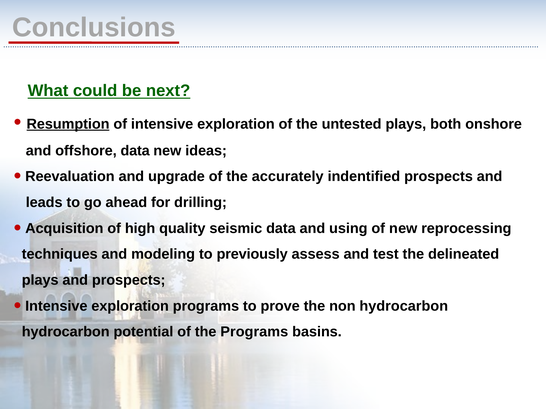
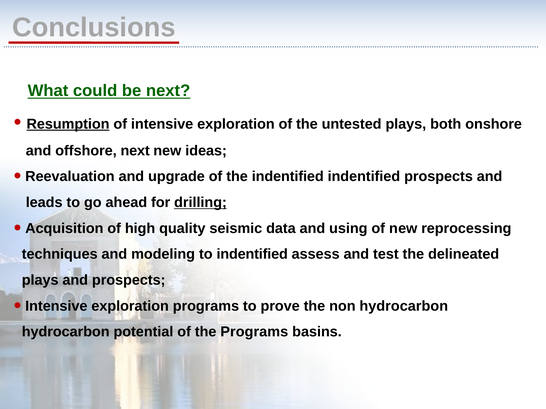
offshore data: data -> next
the accurately: accurately -> indentified
drilling underline: none -> present
to previously: previously -> indentified
